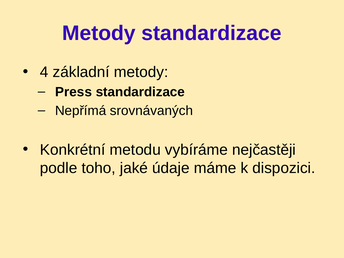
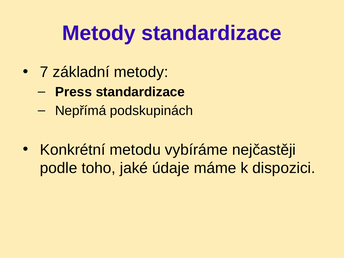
4: 4 -> 7
srovnávaných: srovnávaných -> podskupinách
